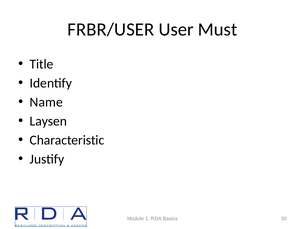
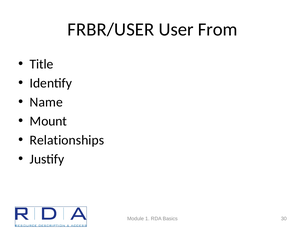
Must: Must -> From
Laysen: Laysen -> Mount
Characteristic: Characteristic -> Relationships
